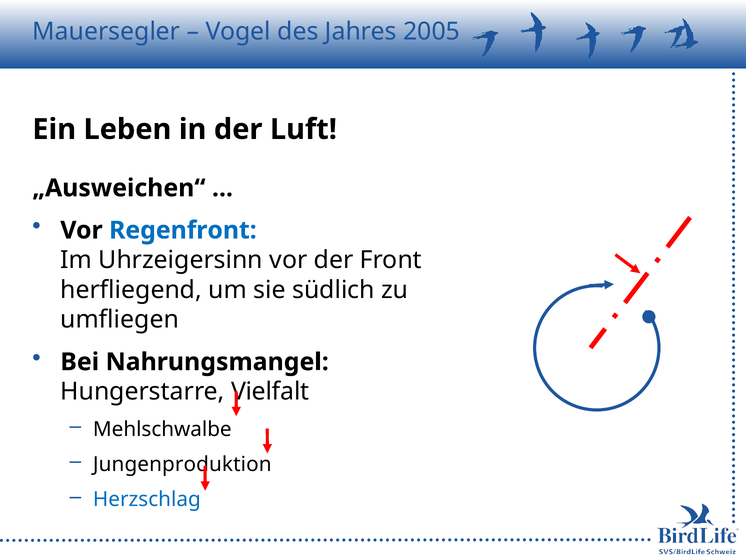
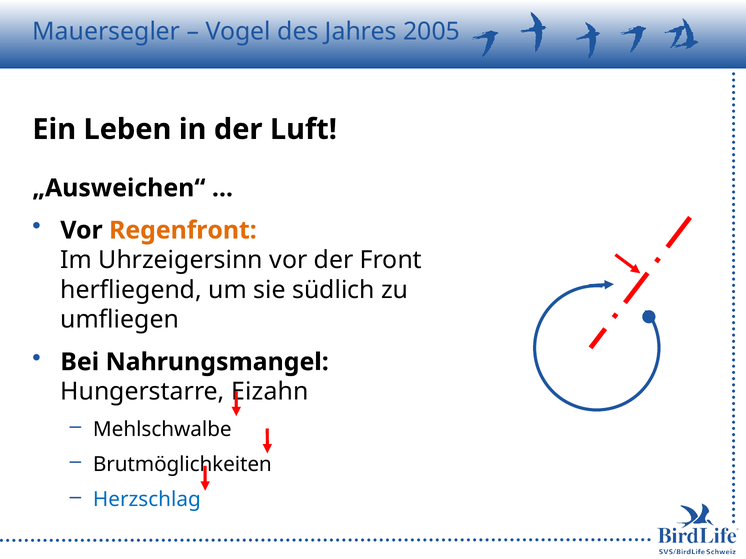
Regenfront colour: blue -> orange
Vielfalt: Vielfalt -> Eizahn
Jungenproduktion: Jungenproduktion -> Brutmöglichkeiten
